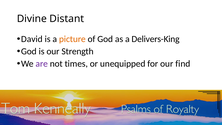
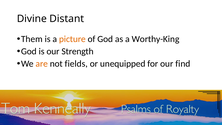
David: David -> Them
Delivers-King: Delivers-King -> Worthy-King
are colour: purple -> orange
times: times -> fields
